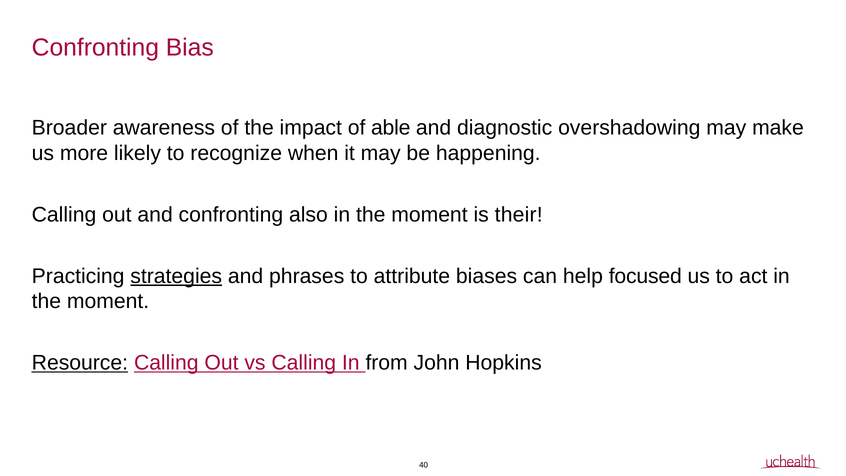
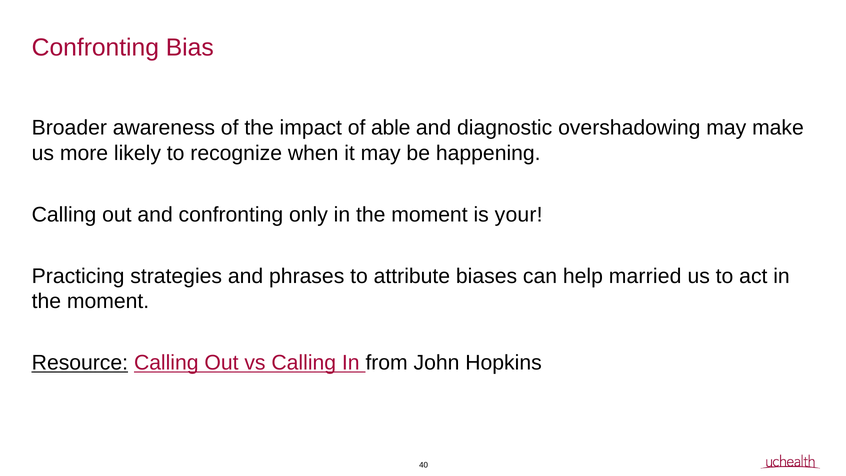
also: also -> only
their: their -> your
strategies underline: present -> none
focused: focused -> married
